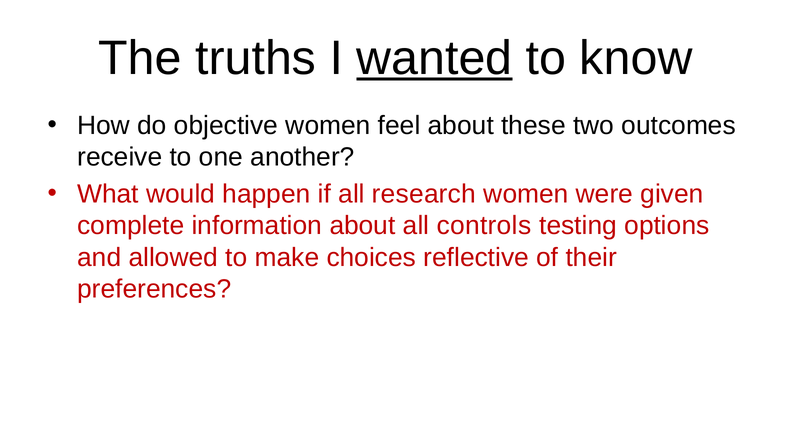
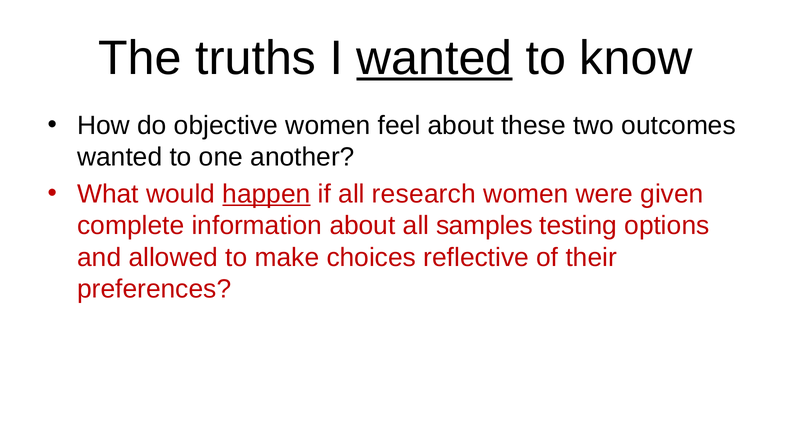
receive at (120, 157): receive -> wanted
happen underline: none -> present
controls: controls -> samples
